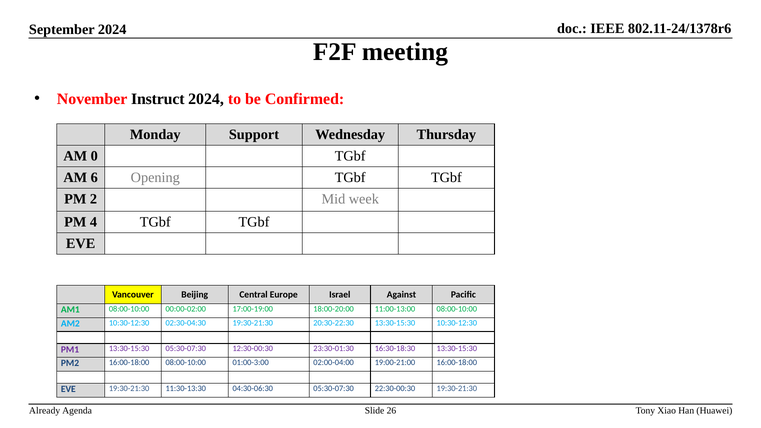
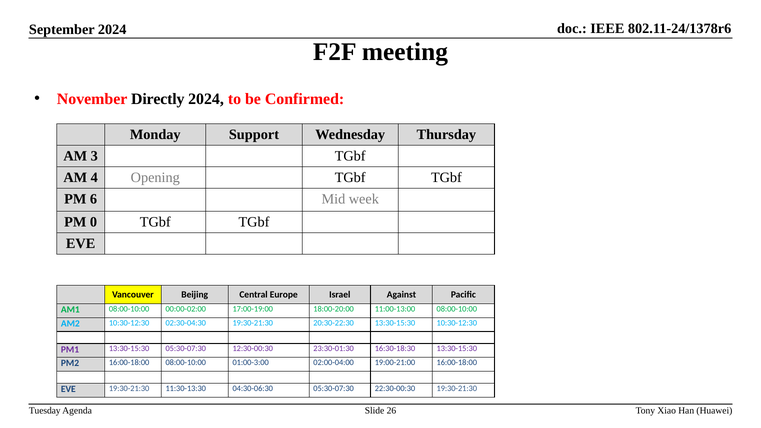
Instruct: Instruct -> Directly
0: 0 -> 3
6: 6 -> 4
2: 2 -> 6
4: 4 -> 0
Already: Already -> Tuesday
